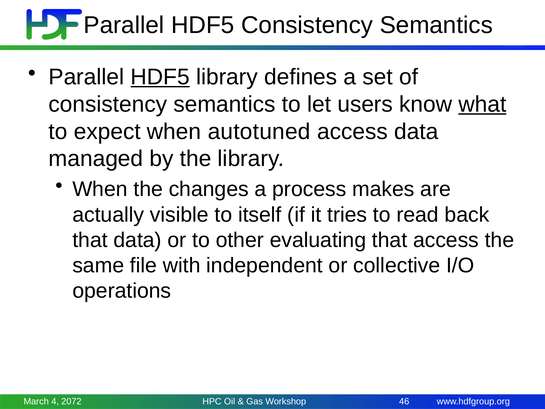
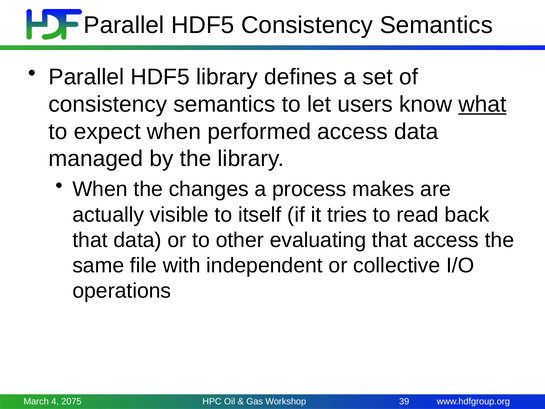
HDF5 at (160, 77) underline: present -> none
autotuned: autotuned -> performed
2072: 2072 -> 2075
46: 46 -> 39
